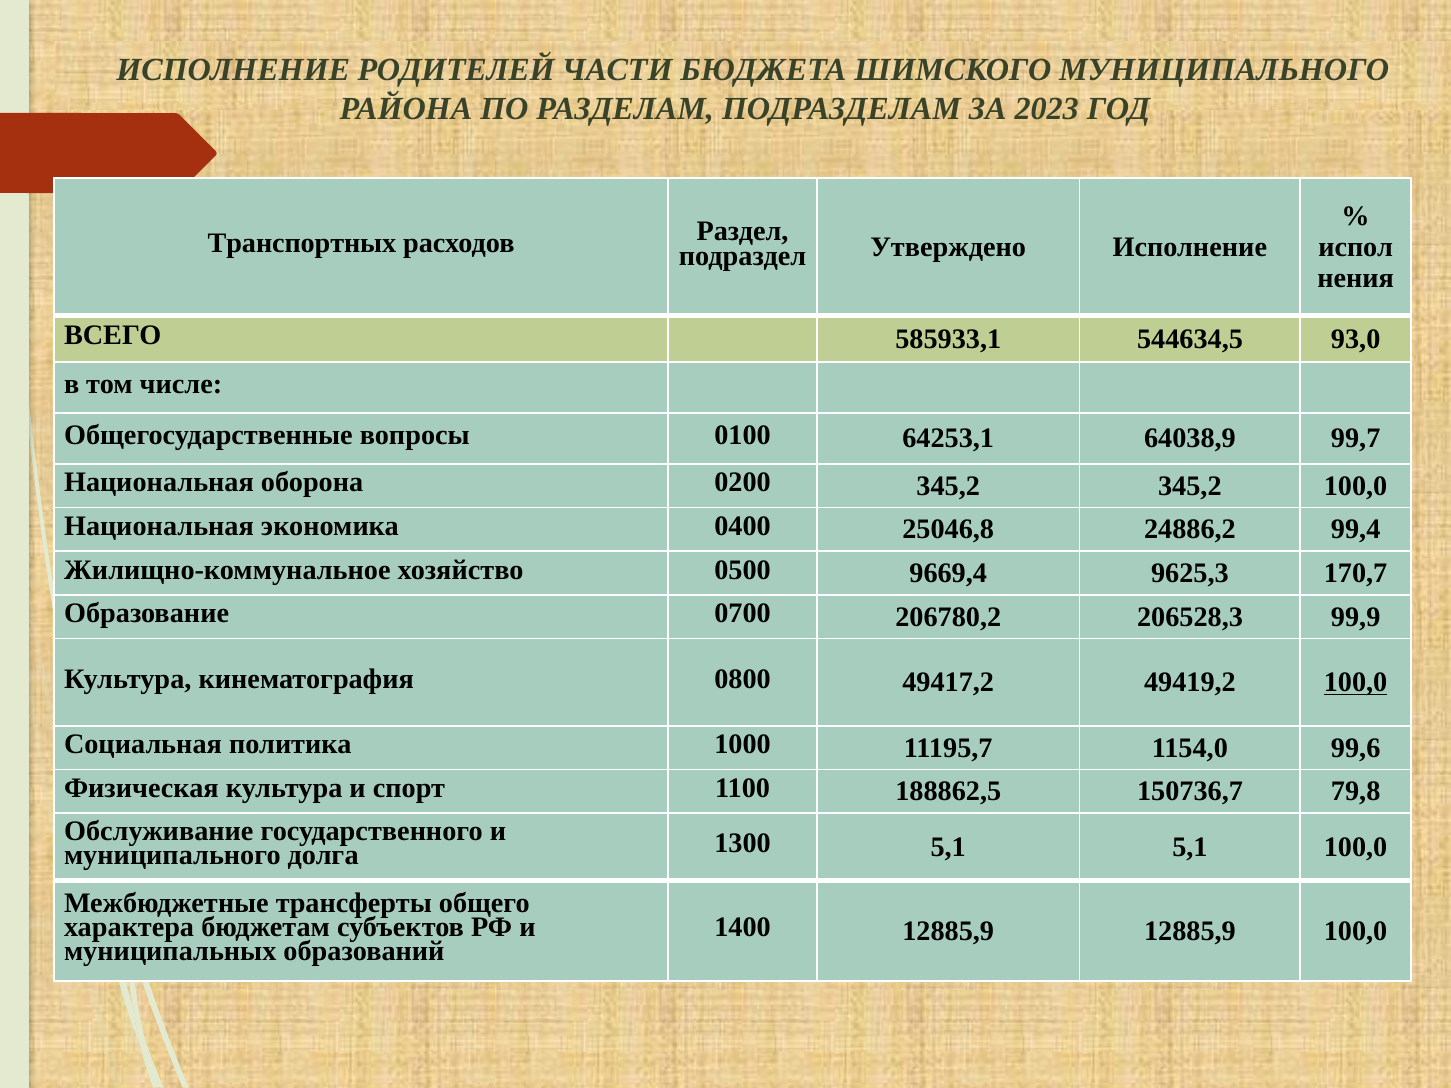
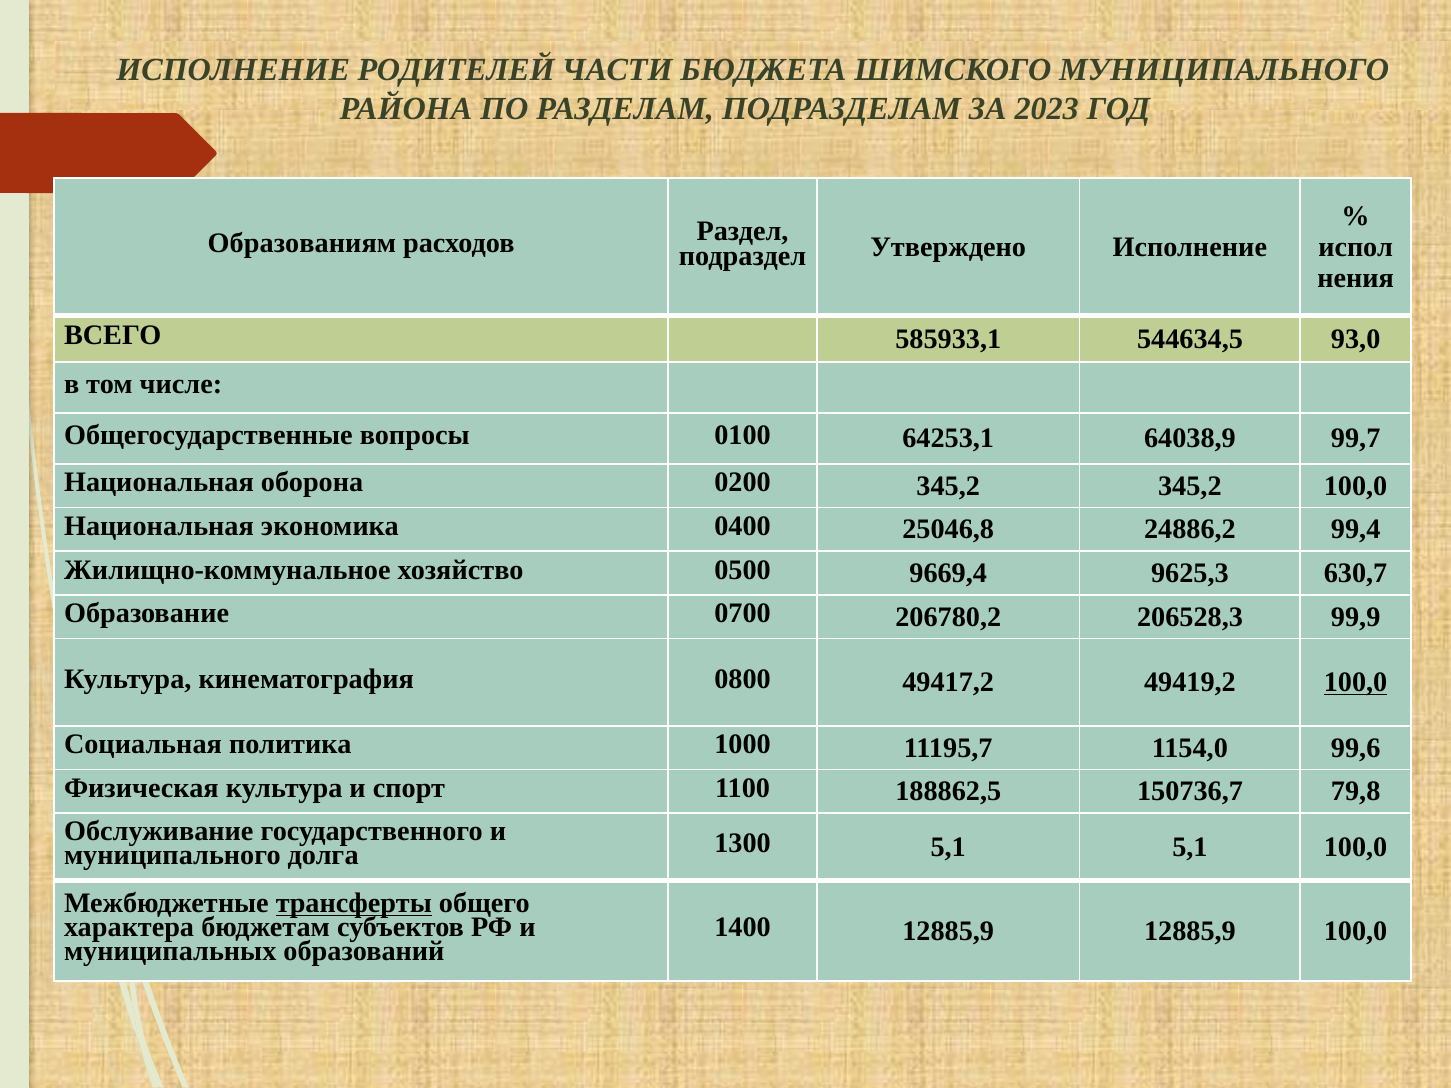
Транспортных: Транспортных -> Образованиям
170,7: 170,7 -> 630,7
трансферты underline: none -> present
